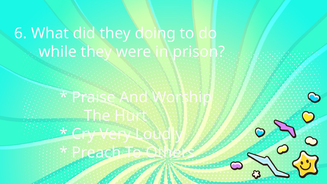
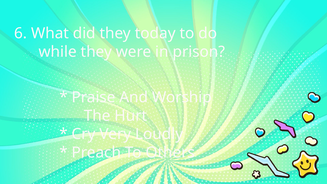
doing: doing -> today
